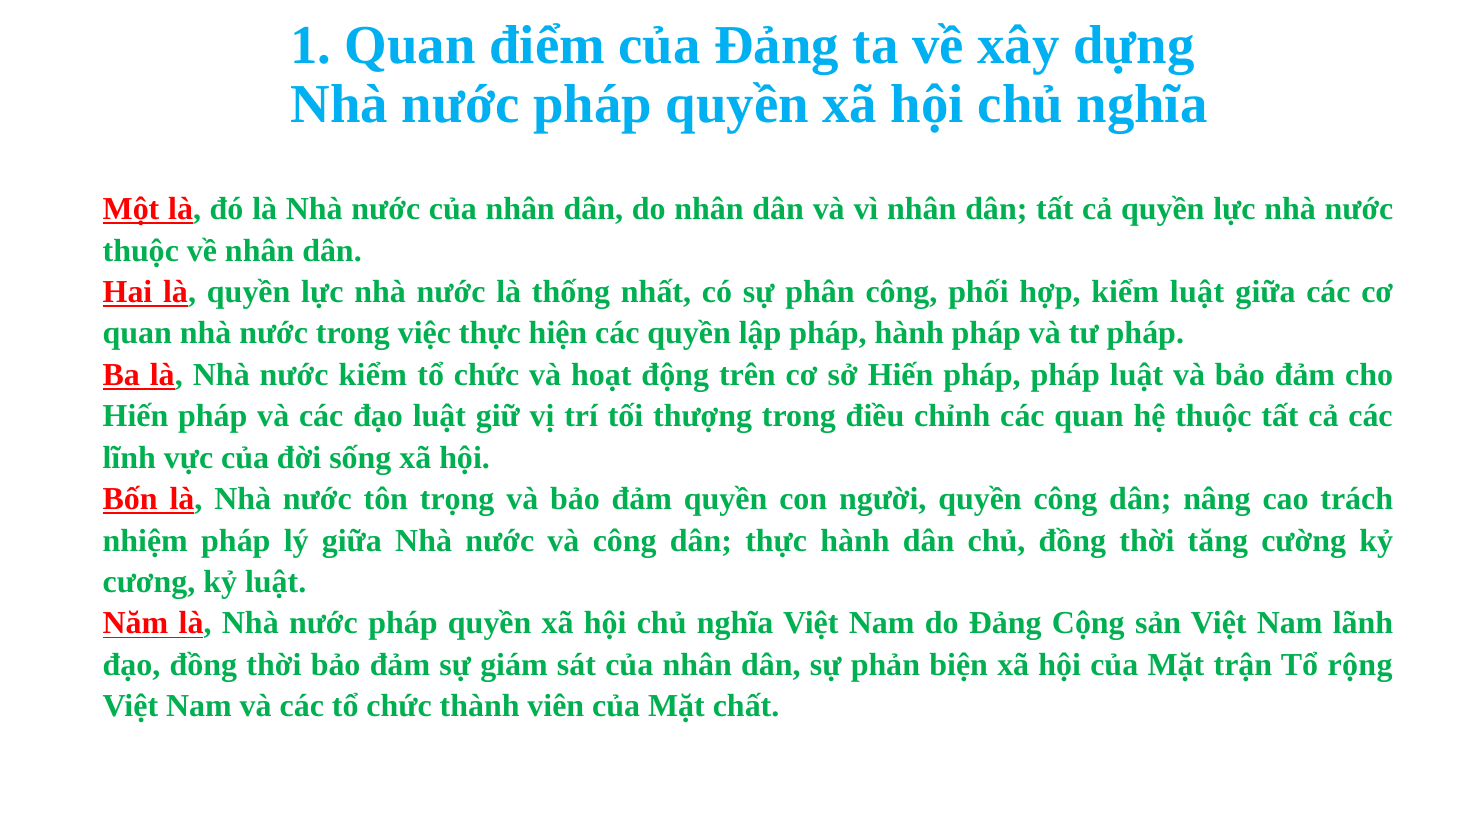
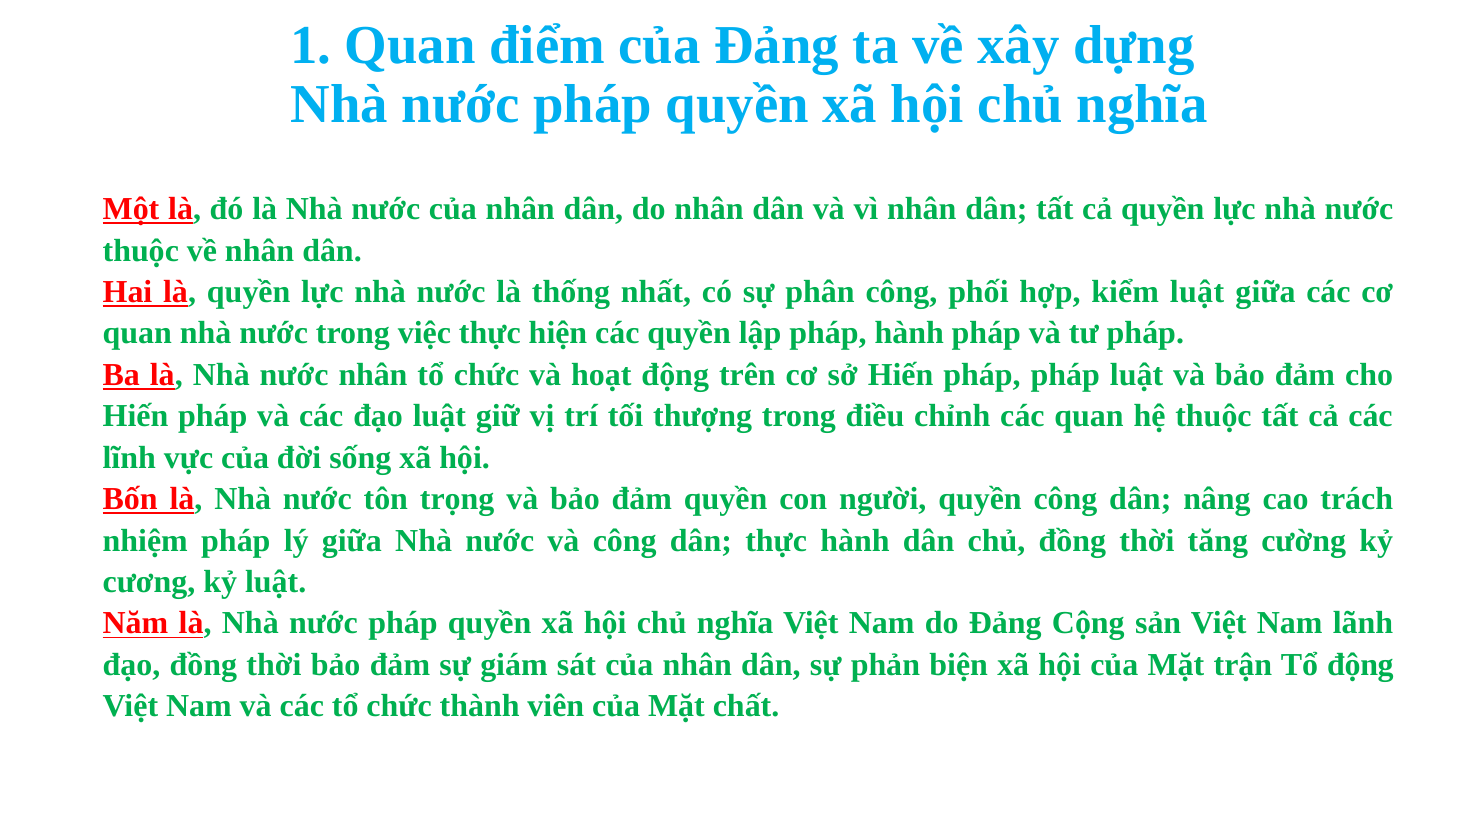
nước kiểm: kiểm -> nhân
Tổ rộng: rộng -> động
